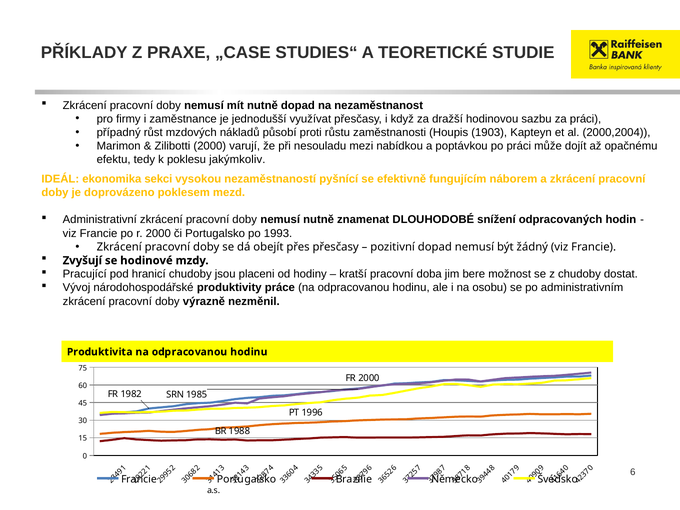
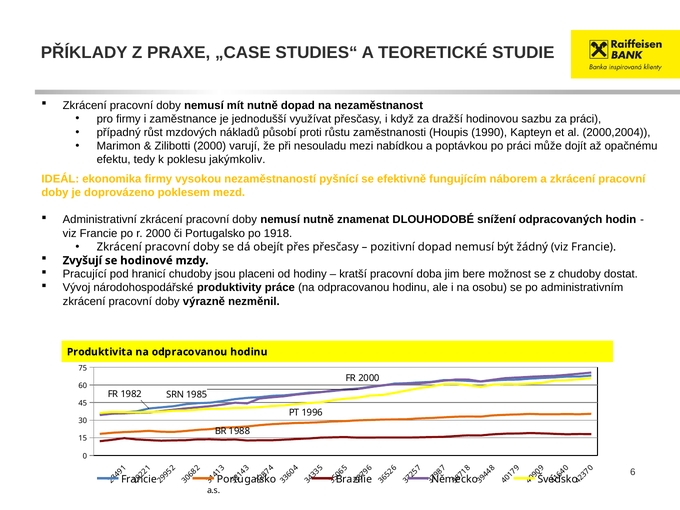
1903: 1903 -> 1990
ekonomika sekci: sekci -> firmy
1993: 1993 -> 1918
